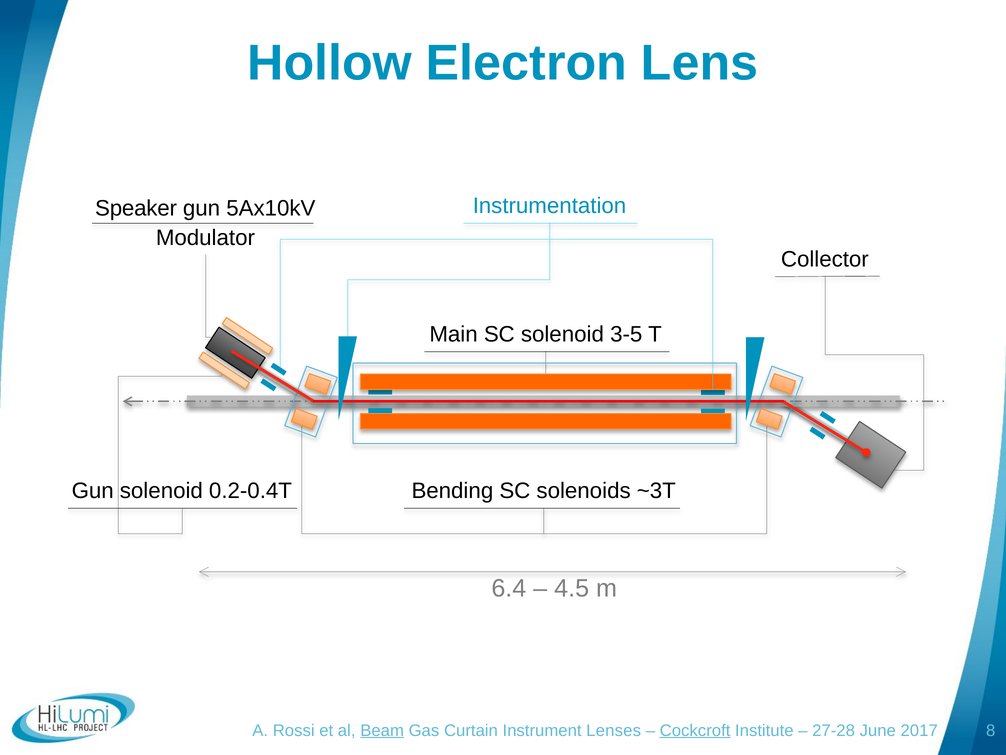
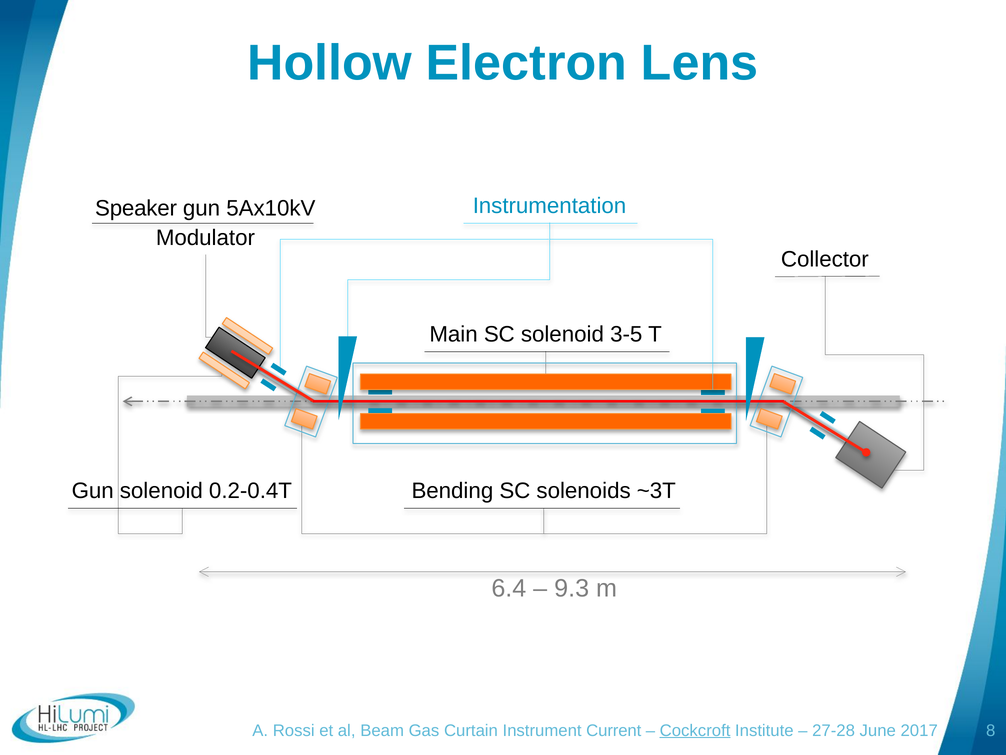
4.5: 4.5 -> 9.3
Beam underline: present -> none
Lenses: Lenses -> Current
